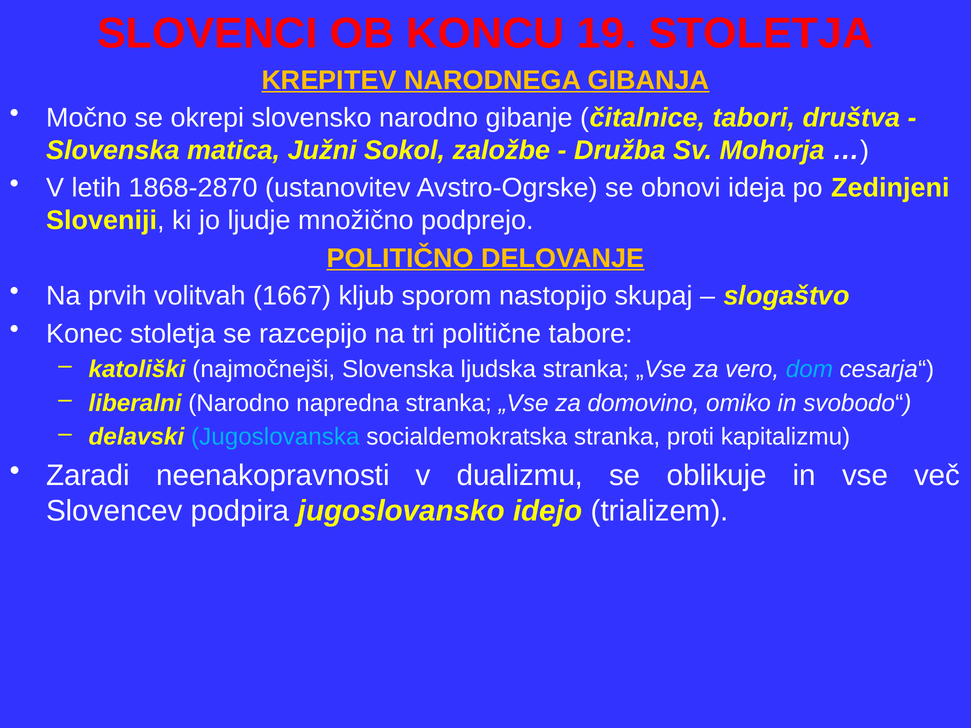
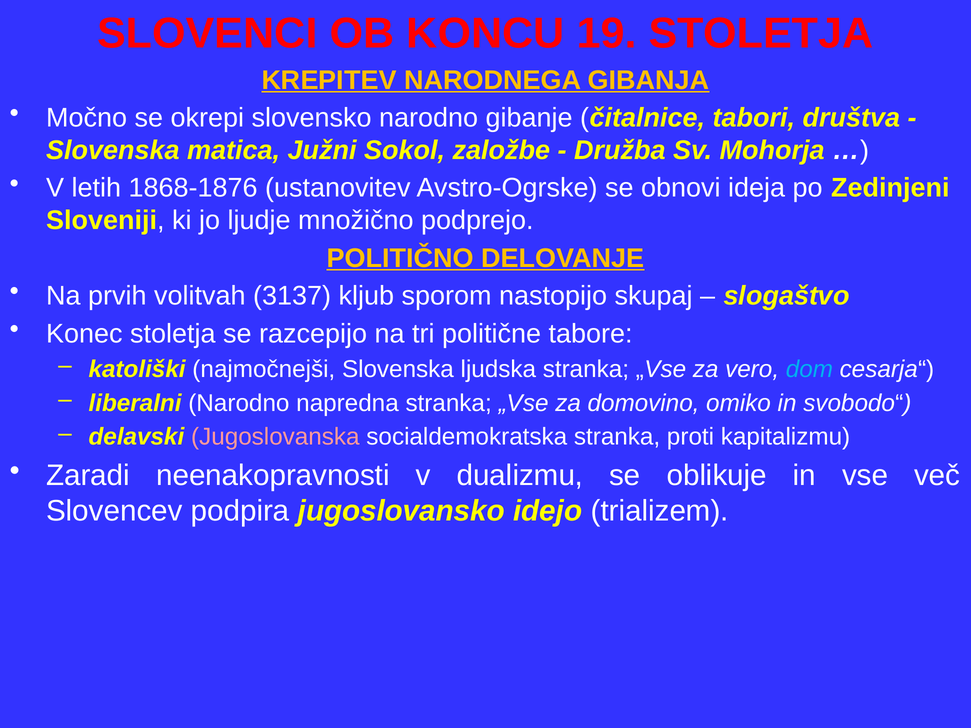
1868-2870: 1868-2870 -> 1868-1876
1667: 1667 -> 3137
Jugoslovanska colour: light blue -> pink
